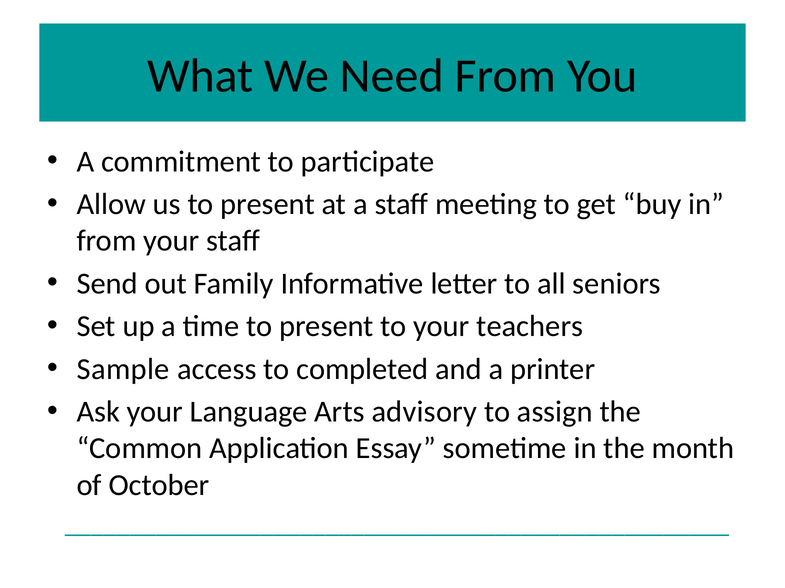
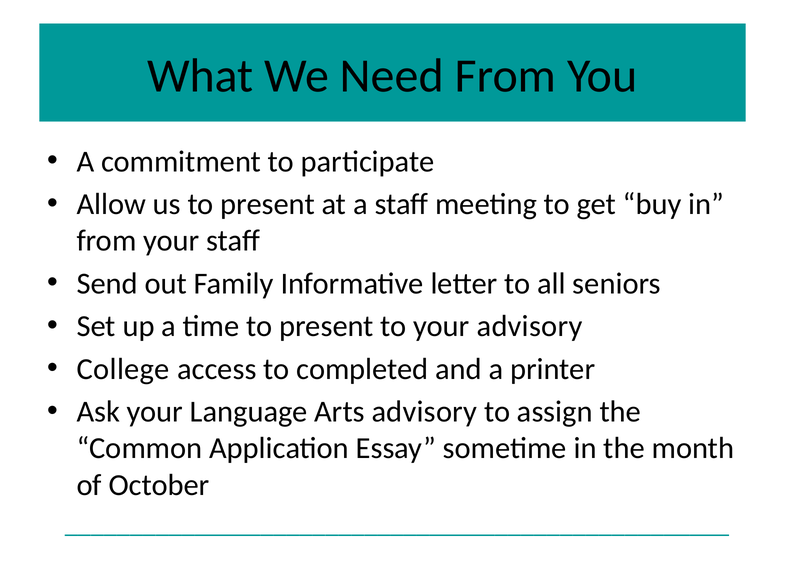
your teachers: teachers -> advisory
Sample: Sample -> College
